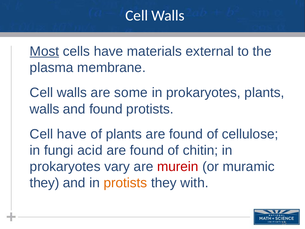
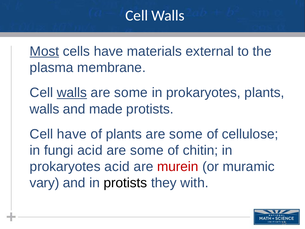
walls at (72, 93) underline: none -> present
and found: found -> made
plants are found: found -> some
found at (147, 150): found -> some
prokaryotes vary: vary -> acid
they at (44, 183): they -> vary
protists at (125, 183) colour: orange -> black
